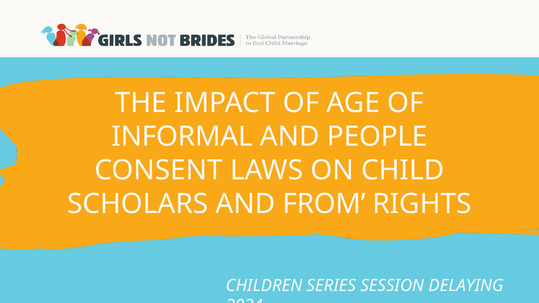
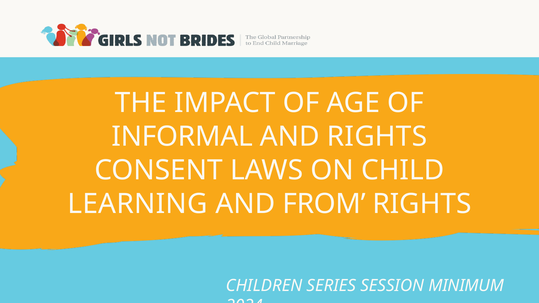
AND PEOPLE: PEOPLE -> RIGHTS
SCHOLARS: SCHOLARS -> LEARNING
DELAYING: DELAYING -> MINIMUM
